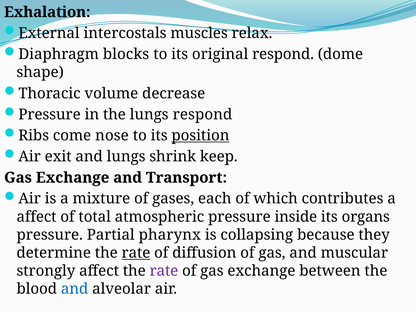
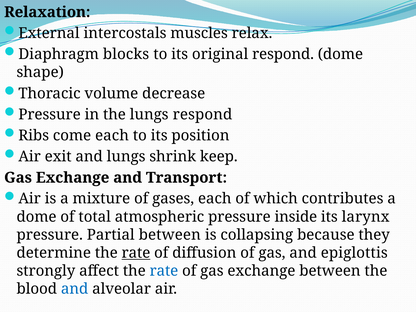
Exhalation: Exhalation -> Relaxation
come nose: nose -> each
position underline: present -> none
affect at (37, 217): affect -> dome
organs: organs -> larynx
Partial pharynx: pharynx -> between
muscular: muscular -> epiglottis
rate at (164, 271) colour: purple -> blue
